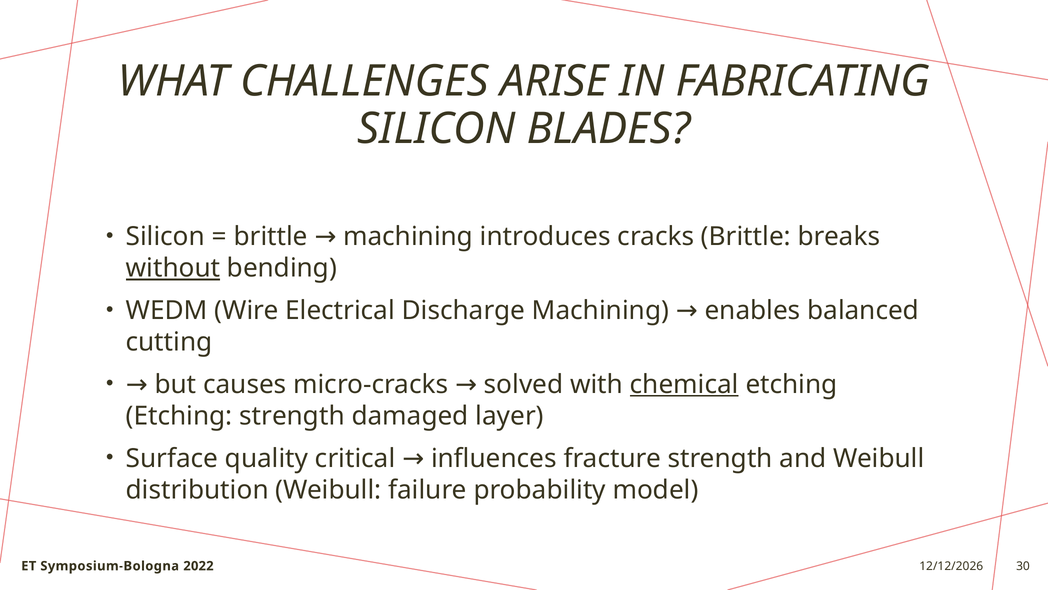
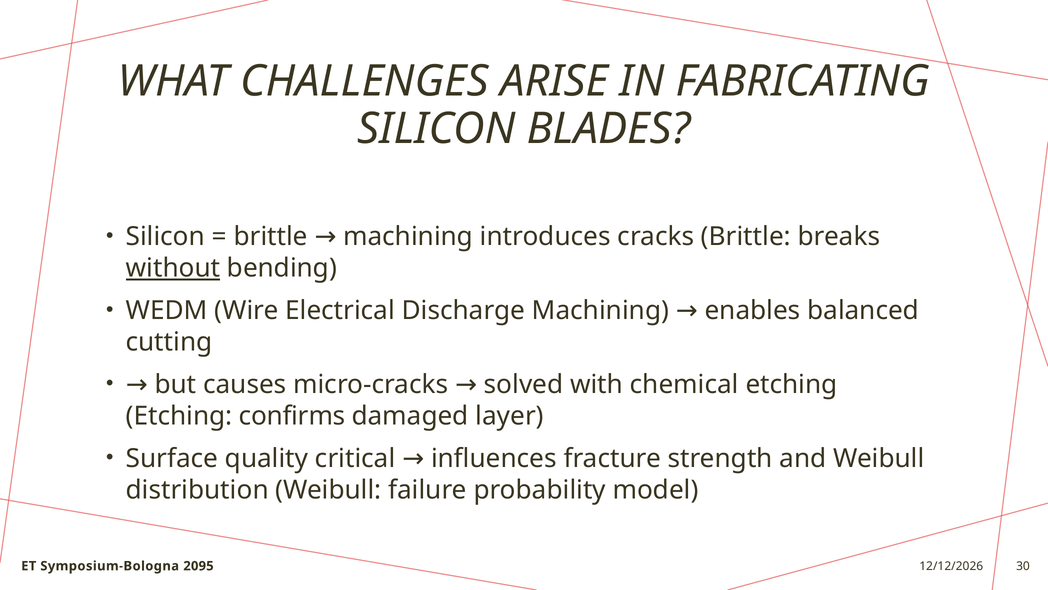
chemical underline: present -> none
Etching strength: strength -> confirms
2022: 2022 -> 2095
